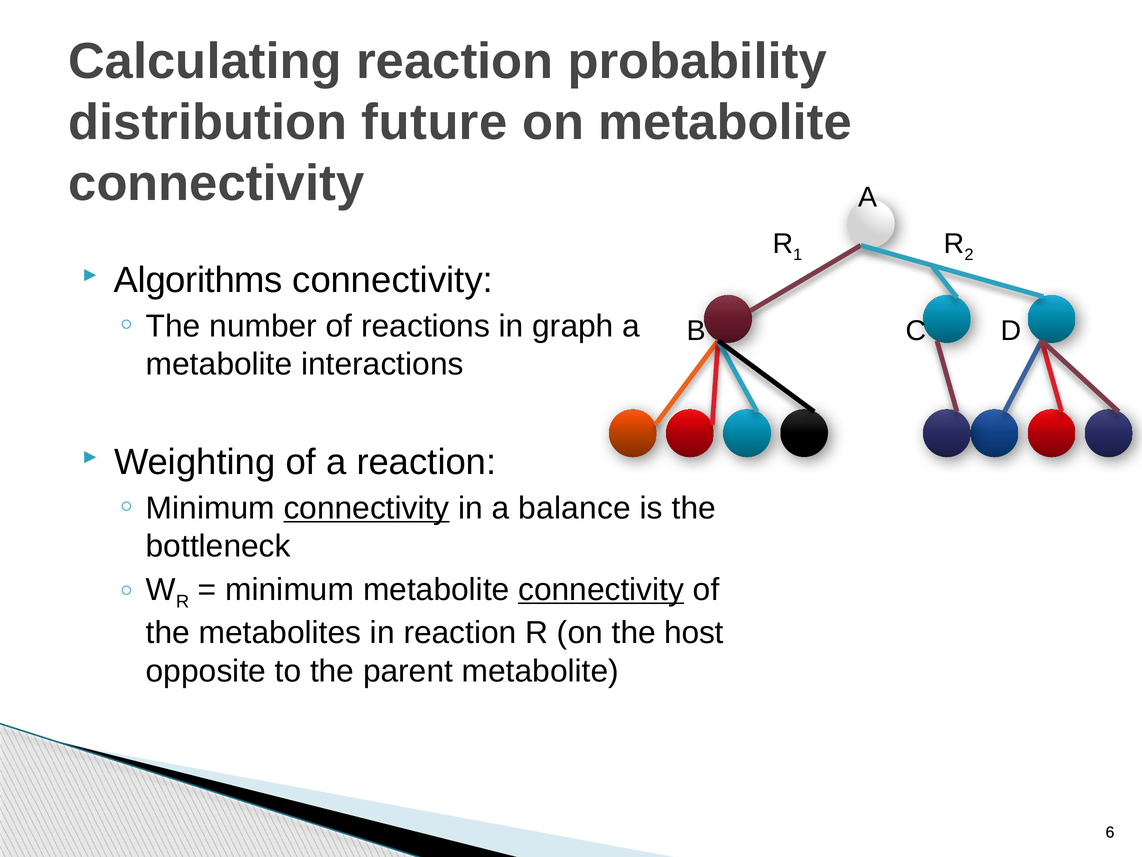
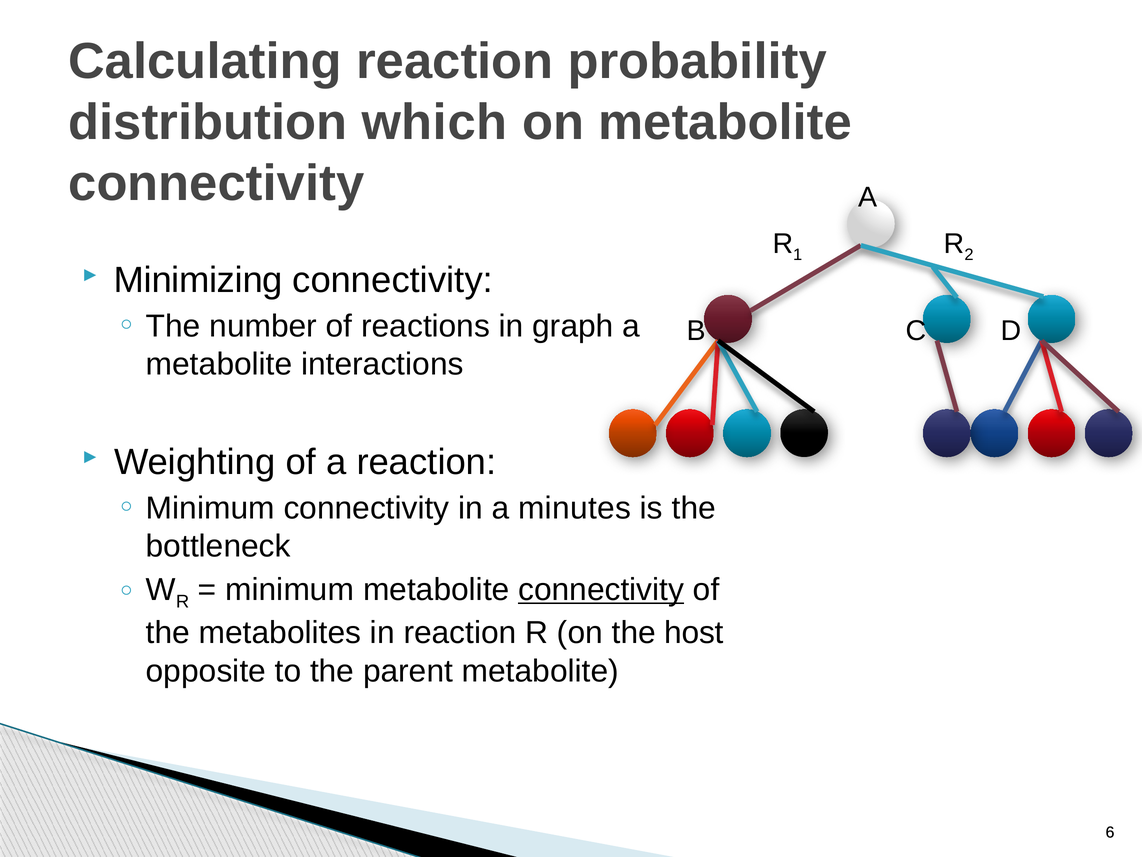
future: future -> which
Algorithms: Algorithms -> Minimizing
connectivity at (366, 508) underline: present -> none
balance: balance -> minutes
